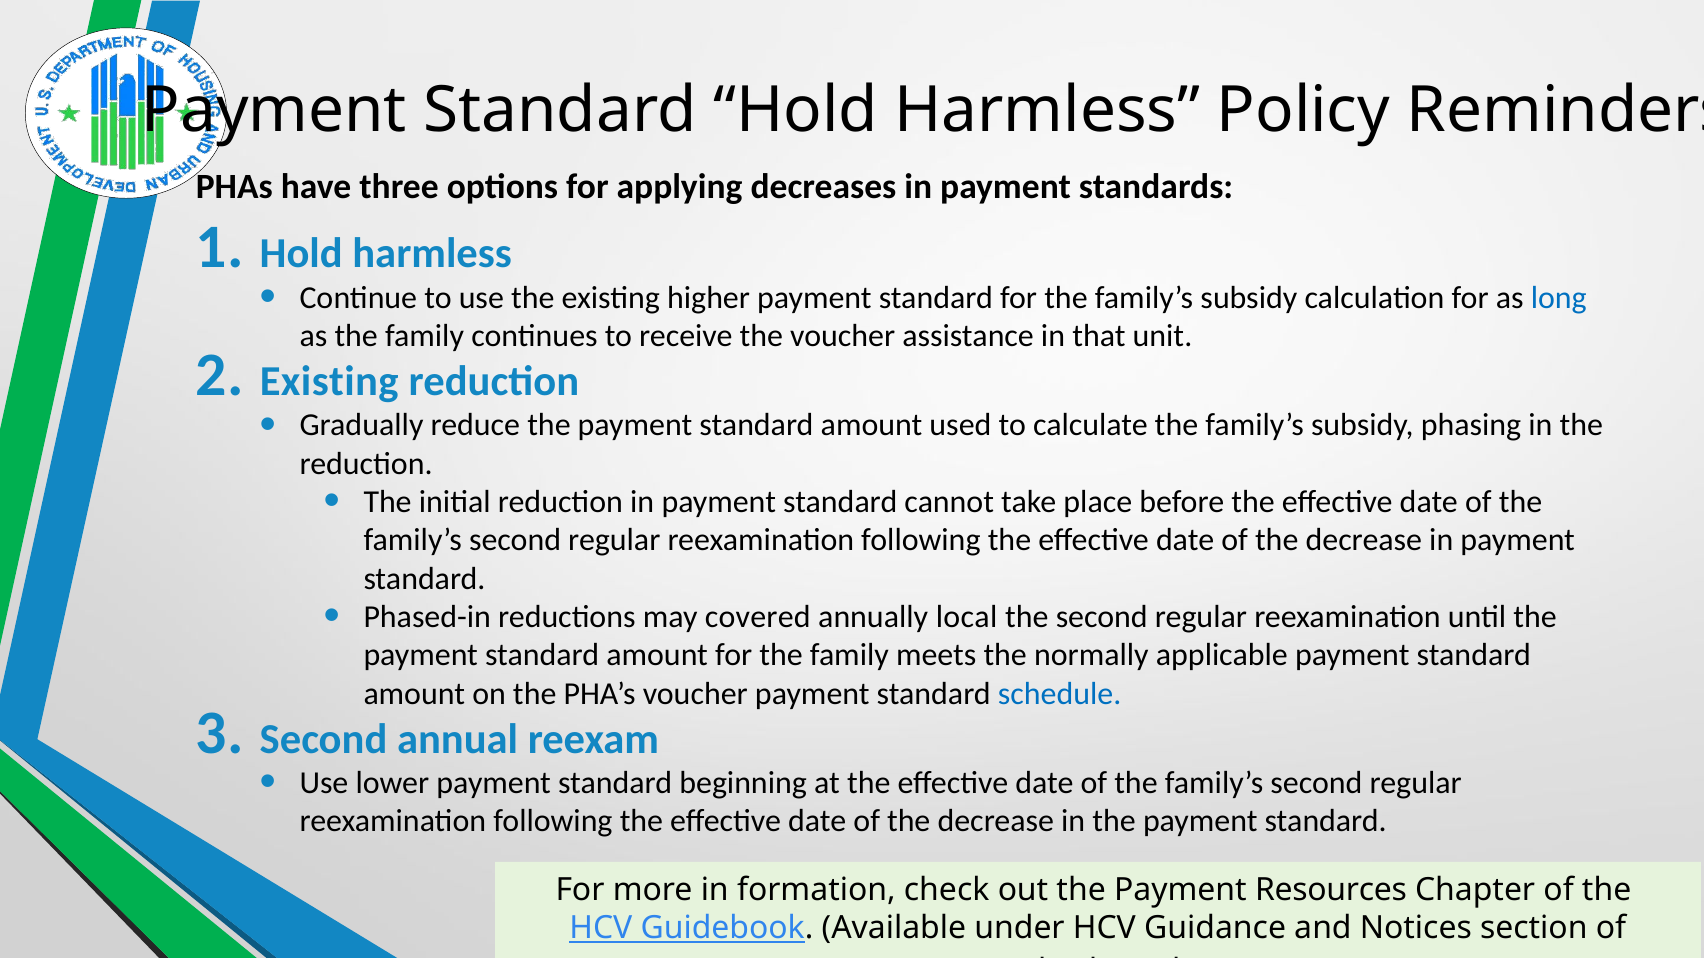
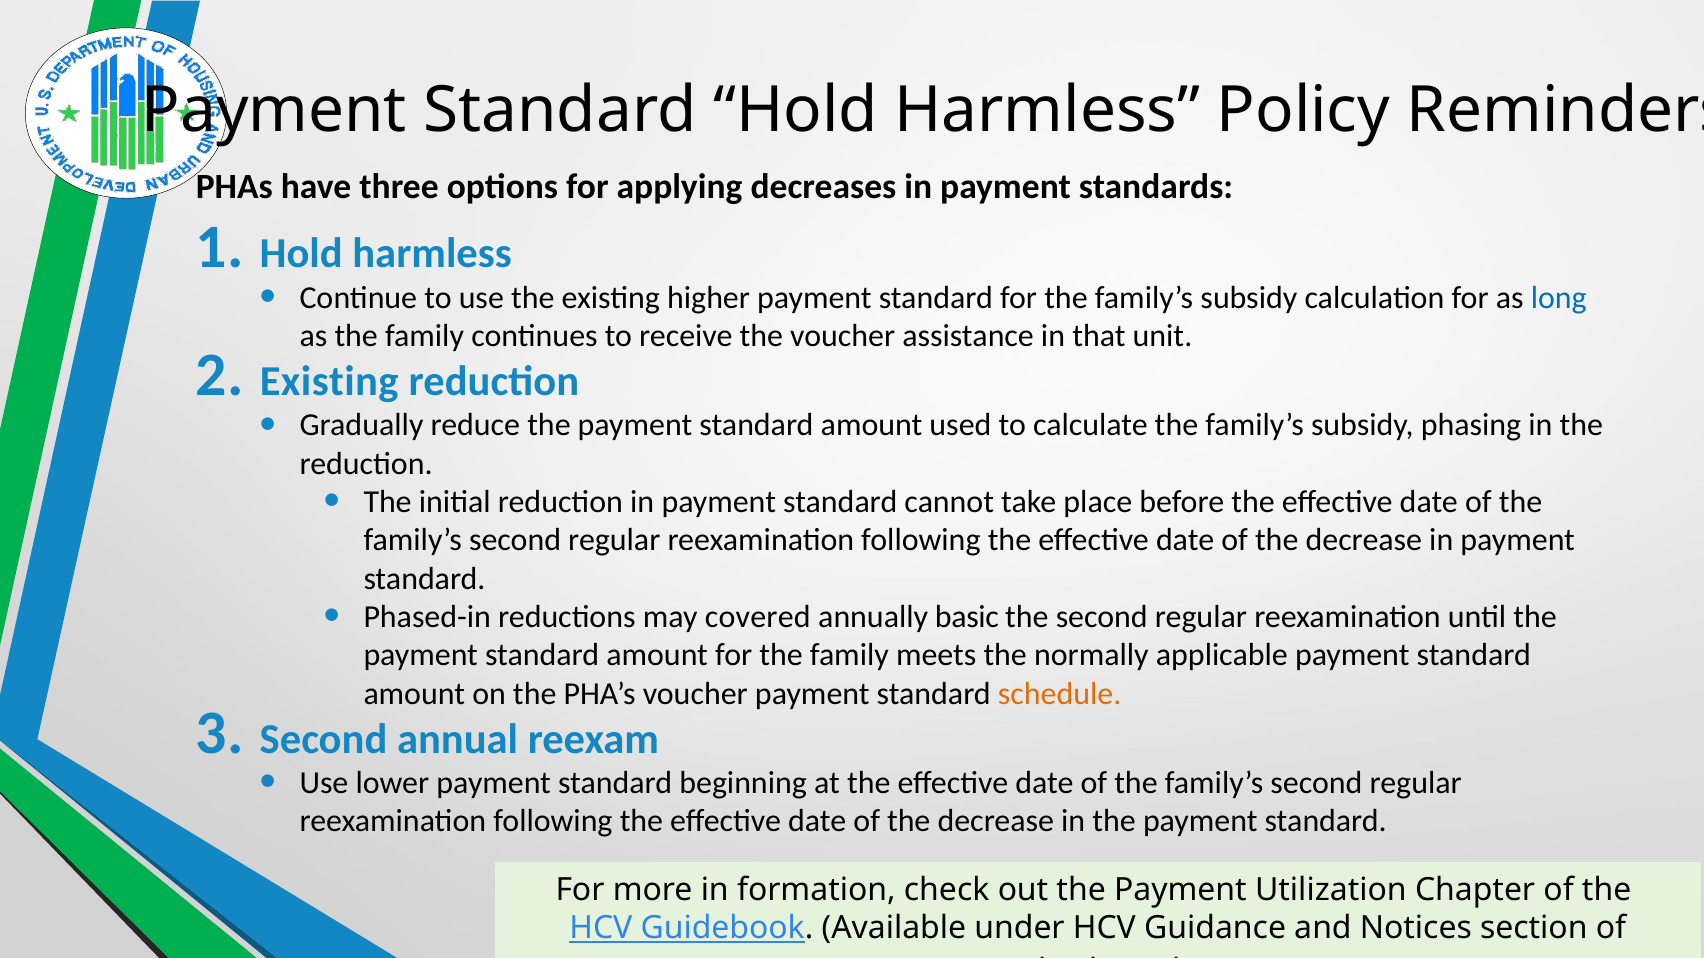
local: local -> basic
schedule colour: blue -> orange
Resources: Resources -> Utilization
